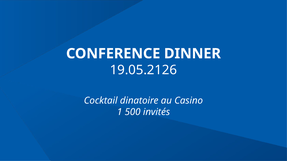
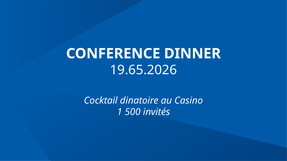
19.05.2126: 19.05.2126 -> 19.65.2026
